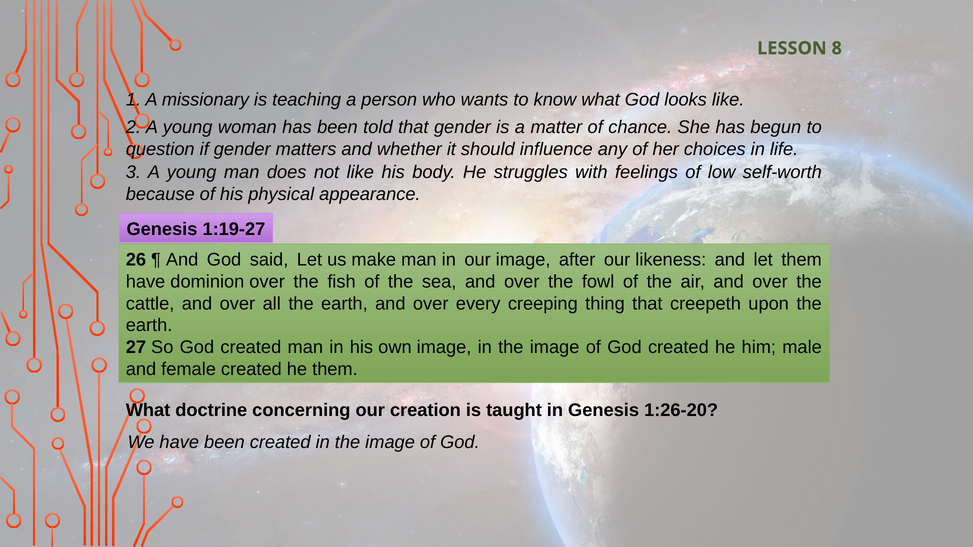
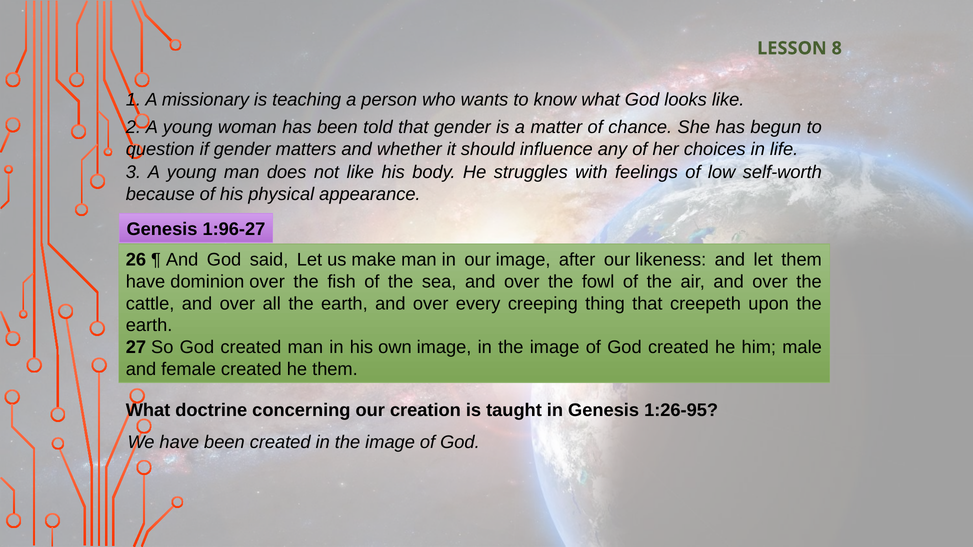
1:19-27: 1:19-27 -> 1:96-27
1:26-20: 1:26-20 -> 1:26-95
